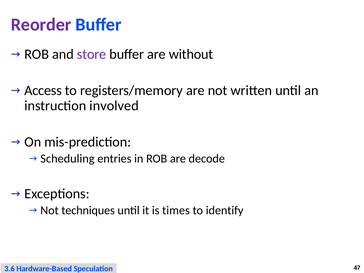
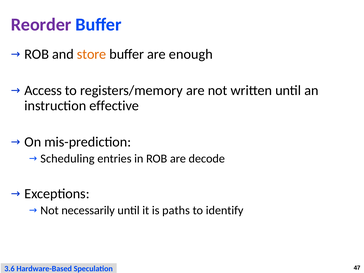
store colour: purple -> orange
without: without -> enough
involved: involved -> effective
techniques: techniques -> necessarily
times: times -> paths
